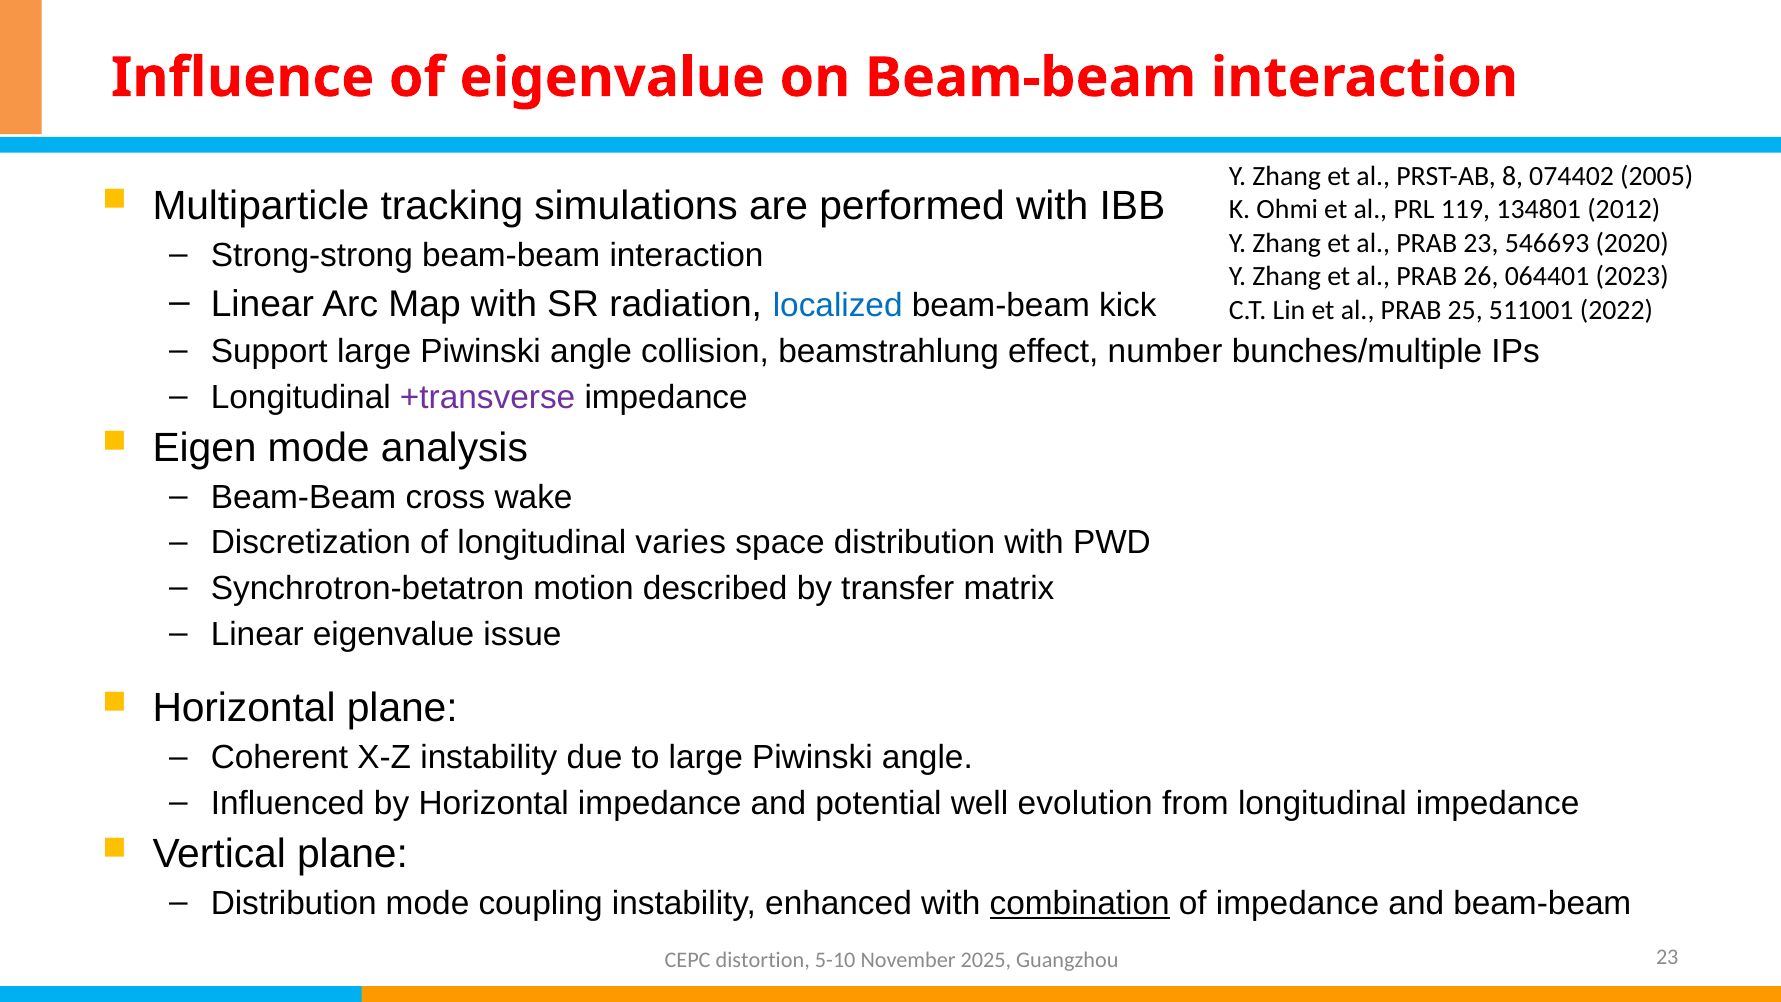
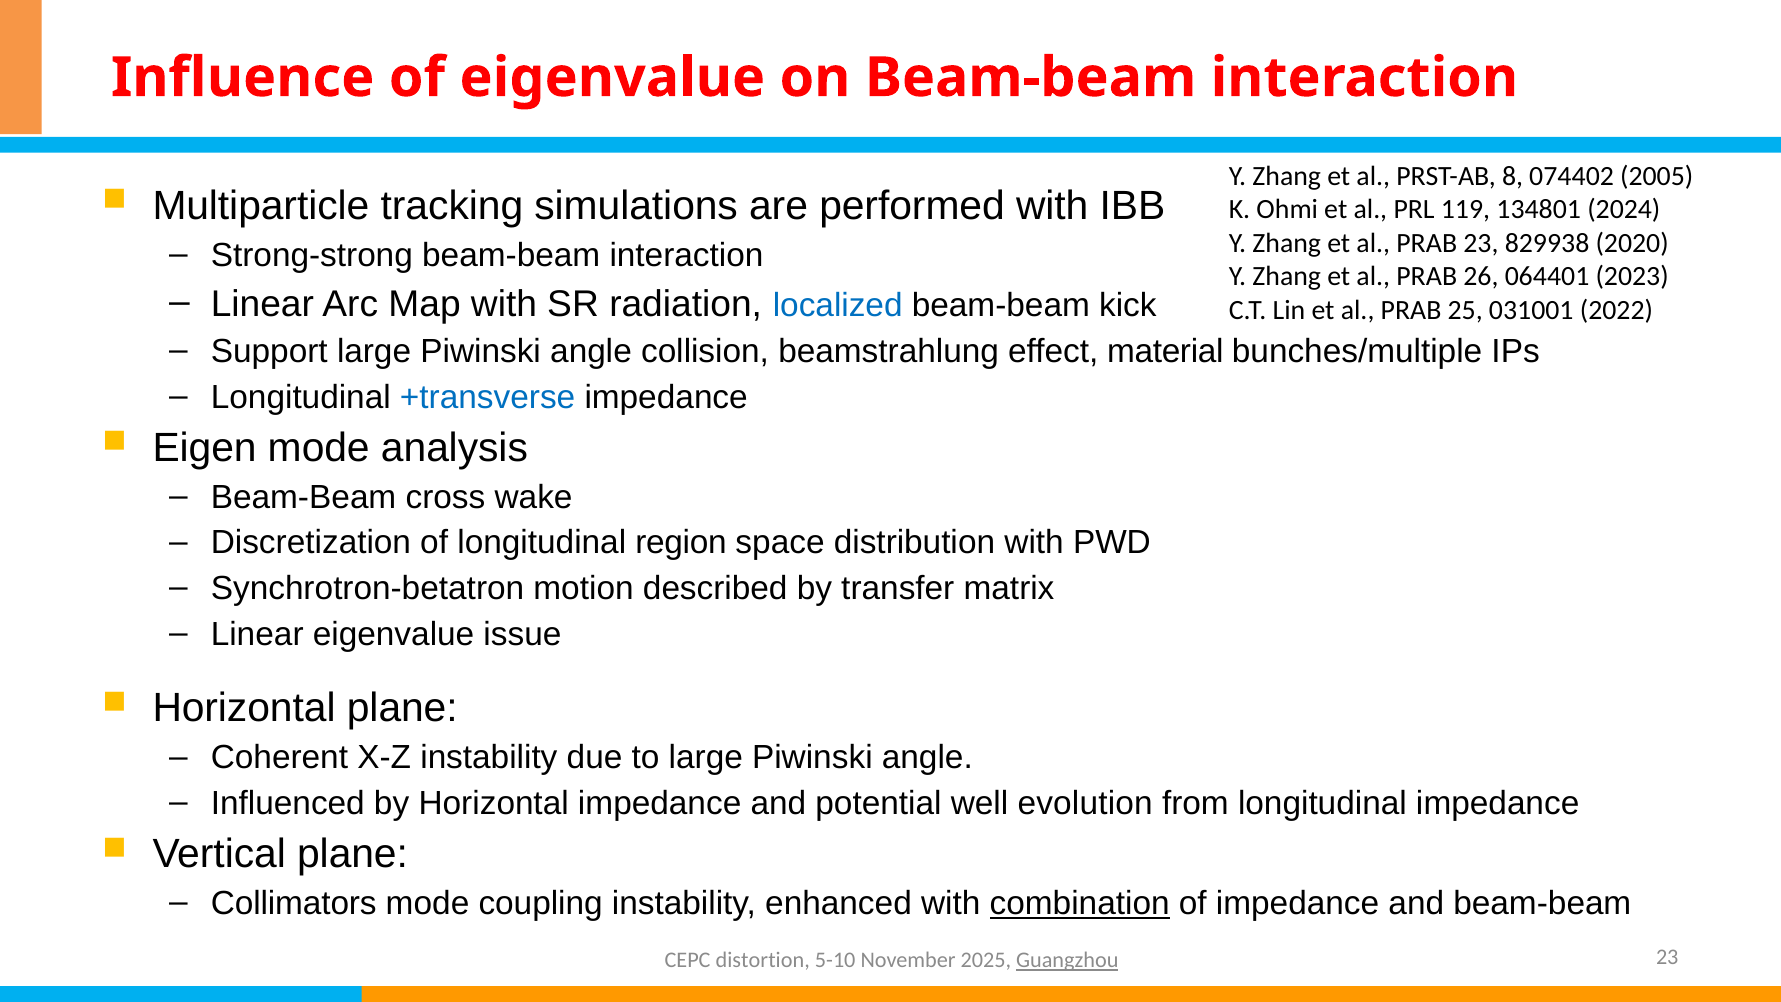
2012: 2012 -> 2024
546693: 546693 -> 829938
511001: 511001 -> 031001
number: number -> material
+transverse colour: purple -> blue
varies: varies -> region
Distribution at (294, 903): Distribution -> Collimators
Guangzhou underline: none -> present
